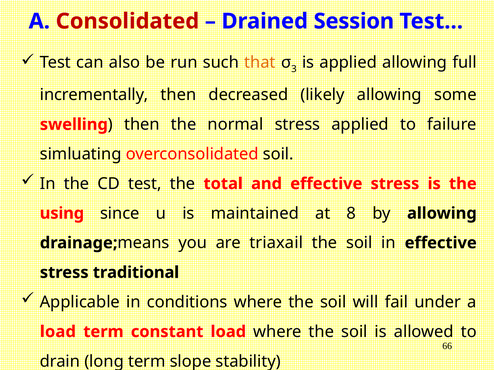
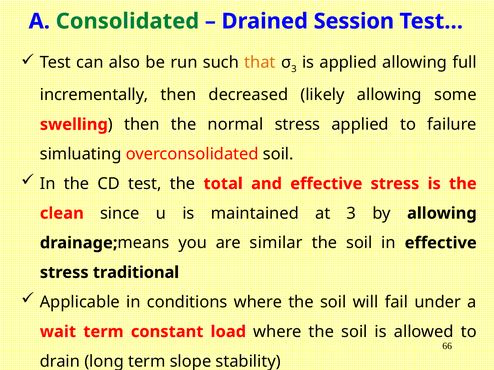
Consolidated colour: red -> green
using: using -> clean
at 8: 8 -> 3
triaxail: triaxail -> similar
load at (58, 332): load -> wait
